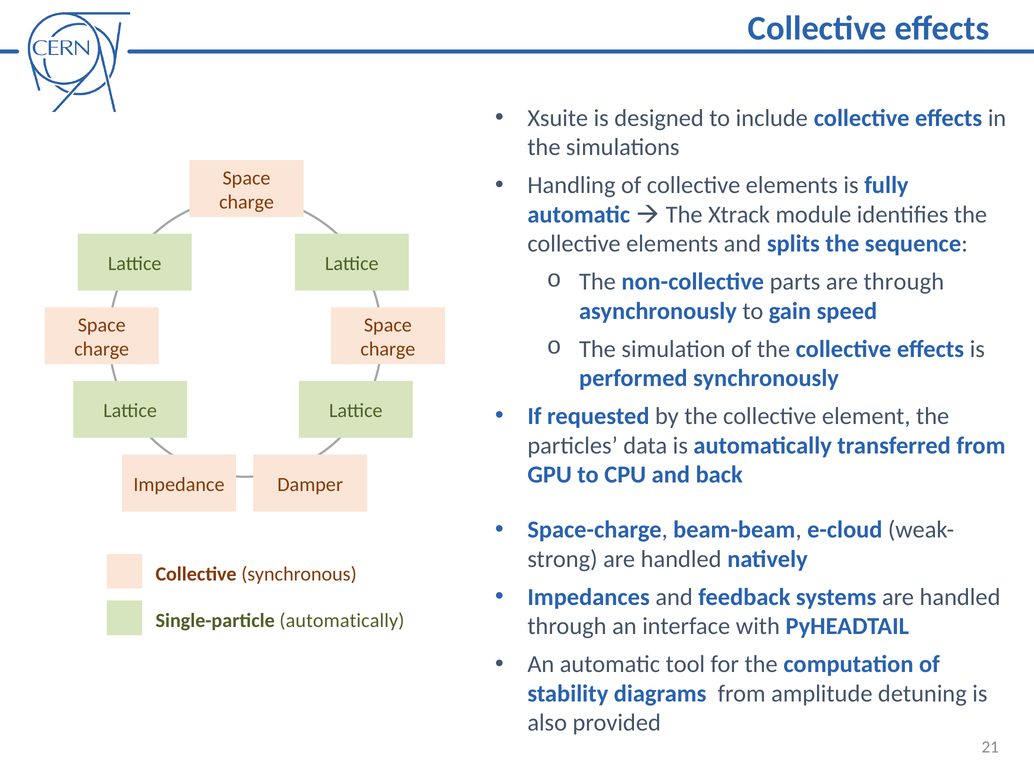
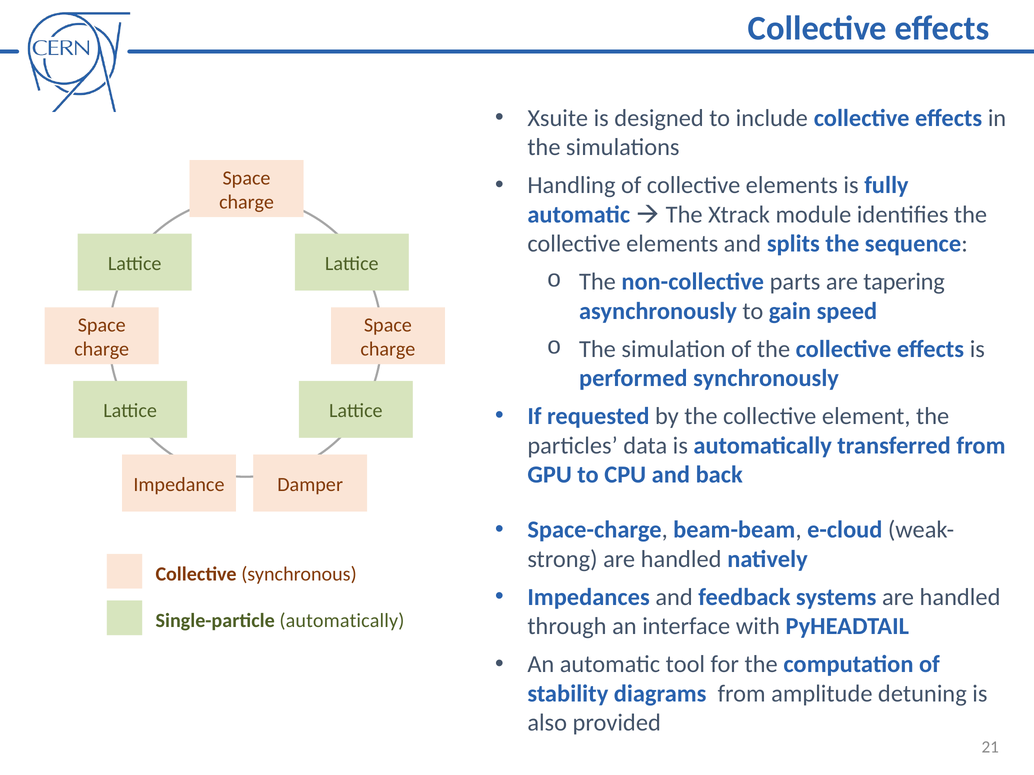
are through: through -> tapering
